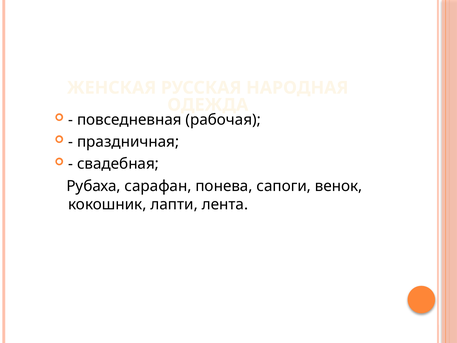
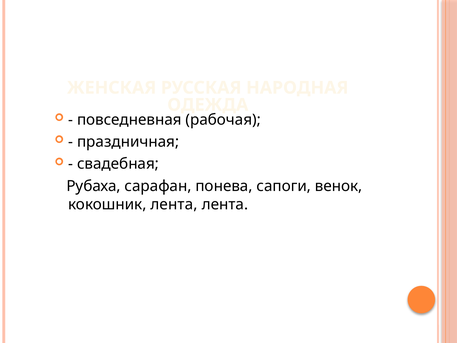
кокошник лапти: лапти -> лента
